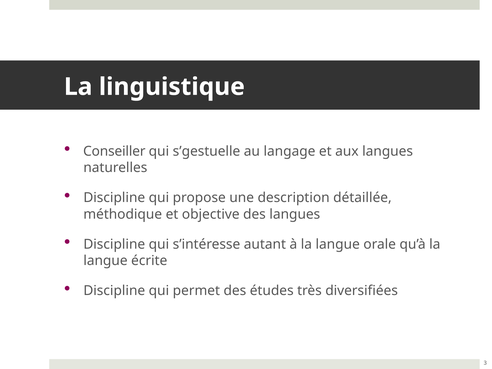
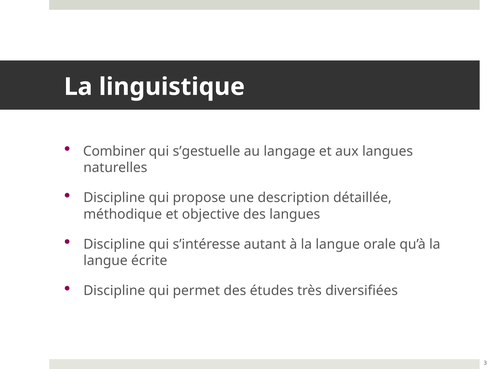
Conseiller: Conseiller -> Combiner
